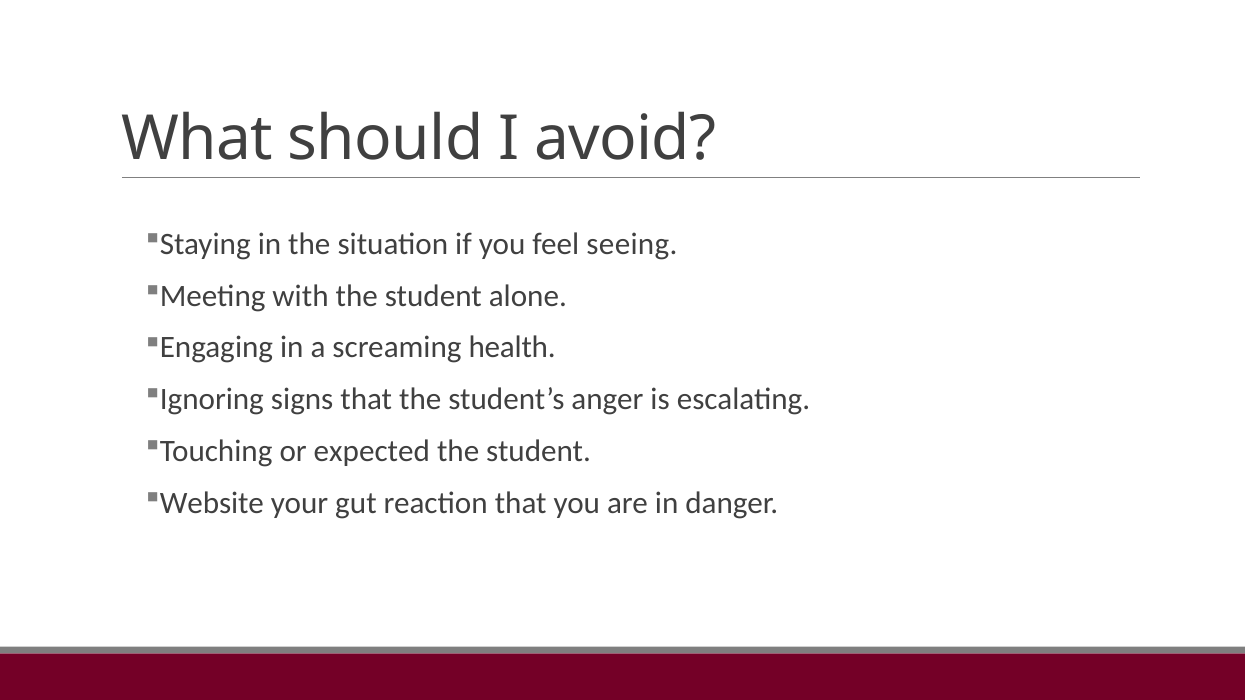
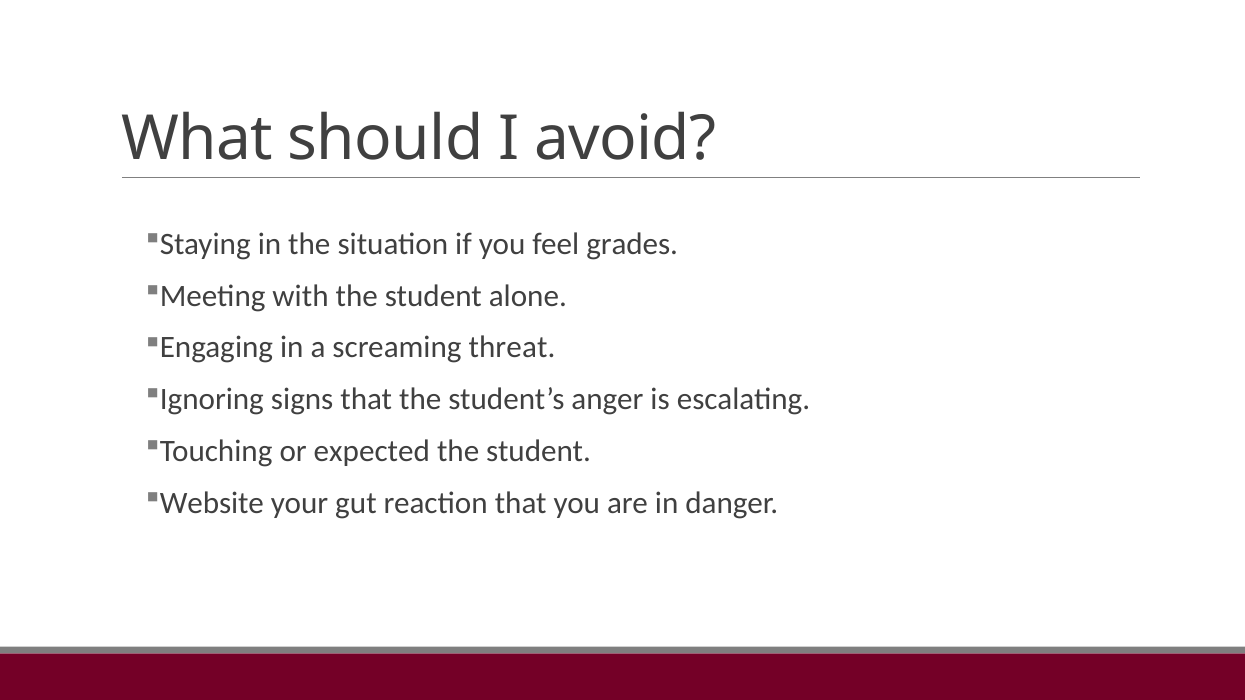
seeing: seeing -> grades
health: health -> threat
